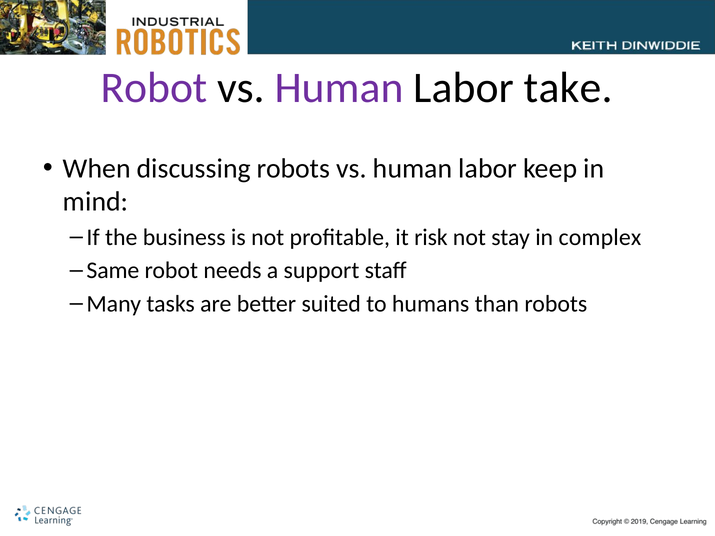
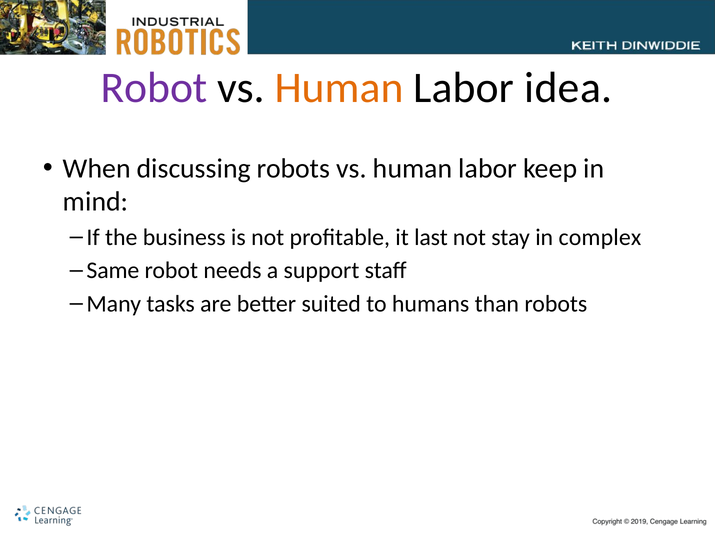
Human at (339, 88) colour: purple -> orange
take: take -> idea
risk: risk -> last
